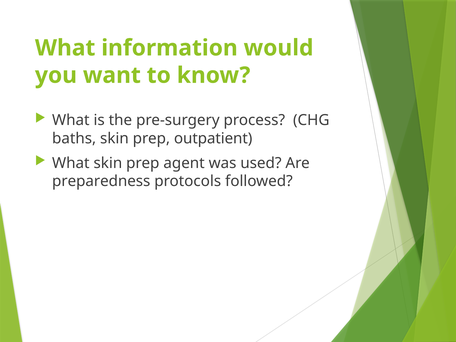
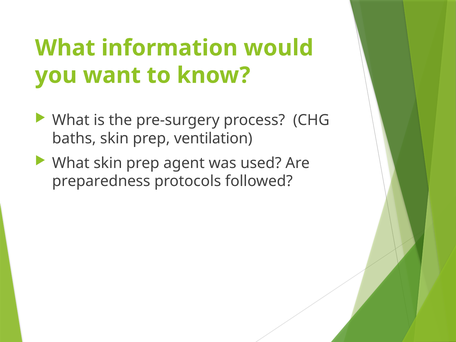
outpatient: outpatient -> ventilation
